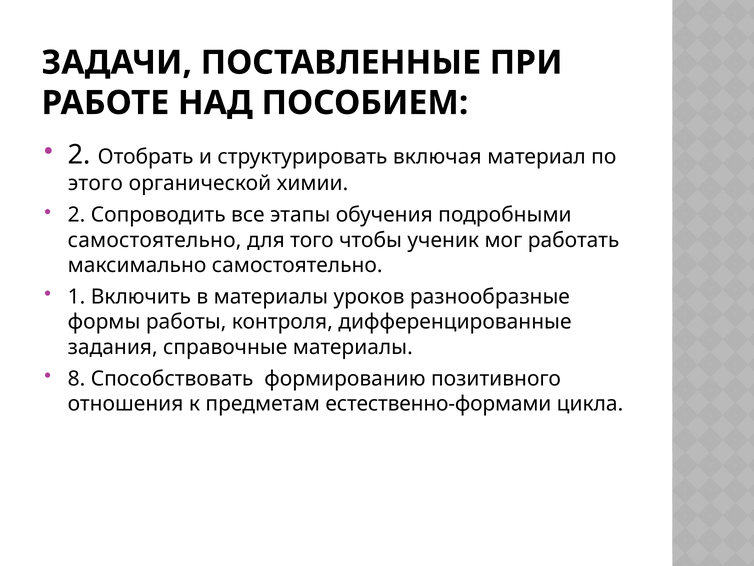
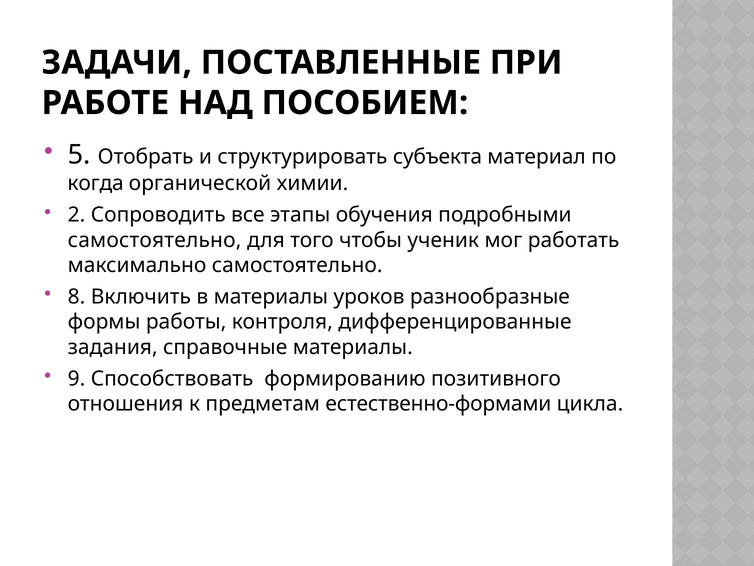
2 at (79, 155): 2 -> 5
включая: включая -> субъекта
этого: этого -> когда
1: 1 -> 8
8: 8 -> 9
